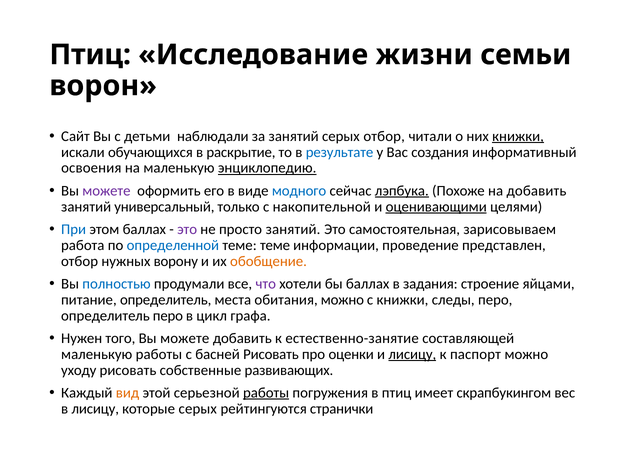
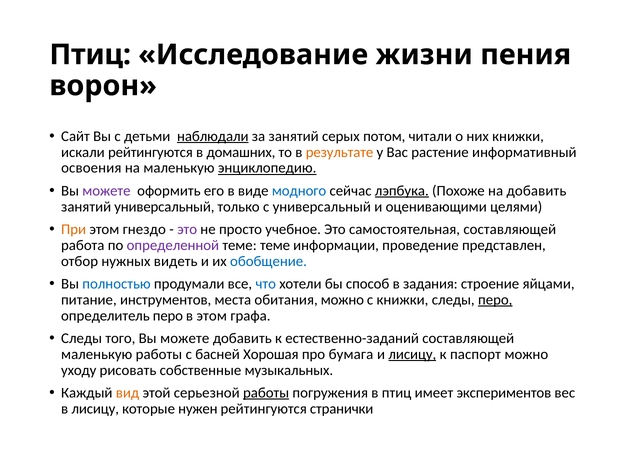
семьи: семьи -> пения
наблюдали underline: none -> present
серых отбор: отбор -> потом
книжки at (518, 136) underline: present -> none
искали обучающихся: обучающихся -> рейтингуются
раскрытие: раскрытие -> домашних
результате colour: blue -> orange
создания: создания -> растение
с накопительной: накопительной -> универсальный
оценивающими underline: present -> none
При colour: blue -> orange
этом баллах: баллах -> гнездо
просто занятий: занятий -> учебное
самостоятельная зарисовываем: зарисовываем -> составляющей
определенной colour: blue -> purple
ворону: ворону -> видеть
обобщение colour: orange -> blue
что colour: purple -> blue
бы баллах: баллах -> способ
питание определитель: определитель -> инструментов
перо at (495, 300) underline: none -> present
в цикл: цикл -> этом
Нужен at (82, 338): Нужен -> Следы
естественно-занятие: естественно-занятие -> естественно-заданий
басней Рисовать: Рисовать -> Хорошая
оценки: оценки -> бумага
развивающих: развивающих -> музыкальных
скрапбукингом: скрапбукингом -> экспериментов
которые серых: серых -> нужен
